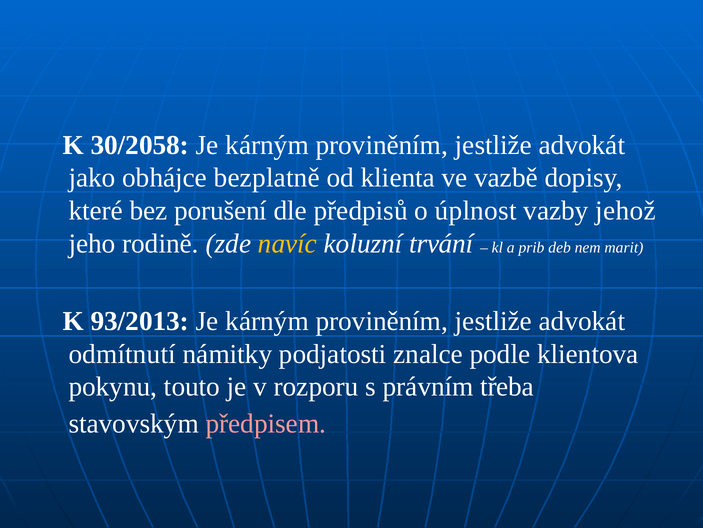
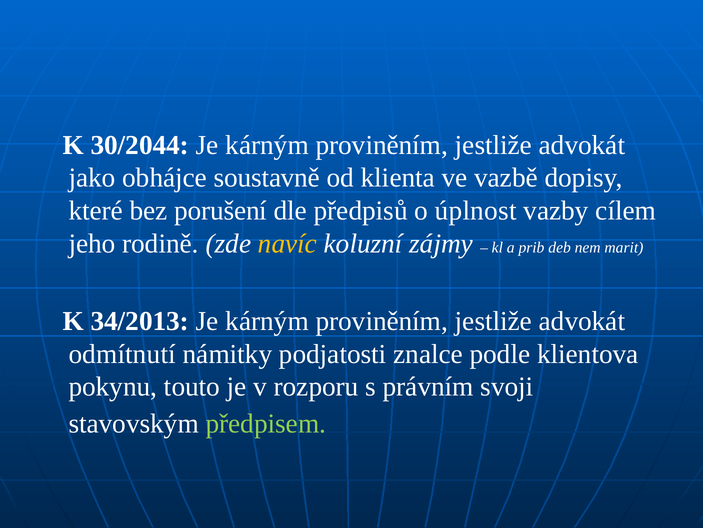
30/2058: 30/2058 -> 30/2044
bezplatně: bezplatně -> soustavně
jehož: jehož -> cílem
trvání: trvání -> zájmy
93/2013: 93/2013 -> 34/2013
třeba: třeba -> svoji
předpisem colour: pink -> light green
